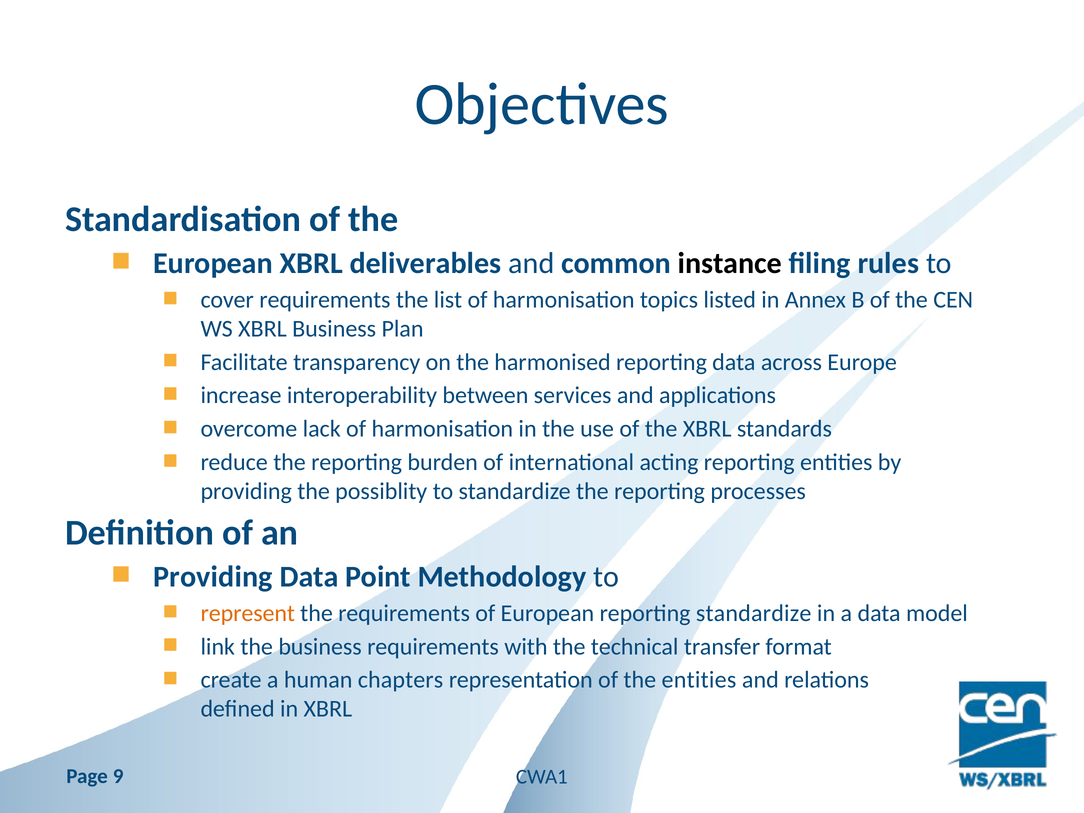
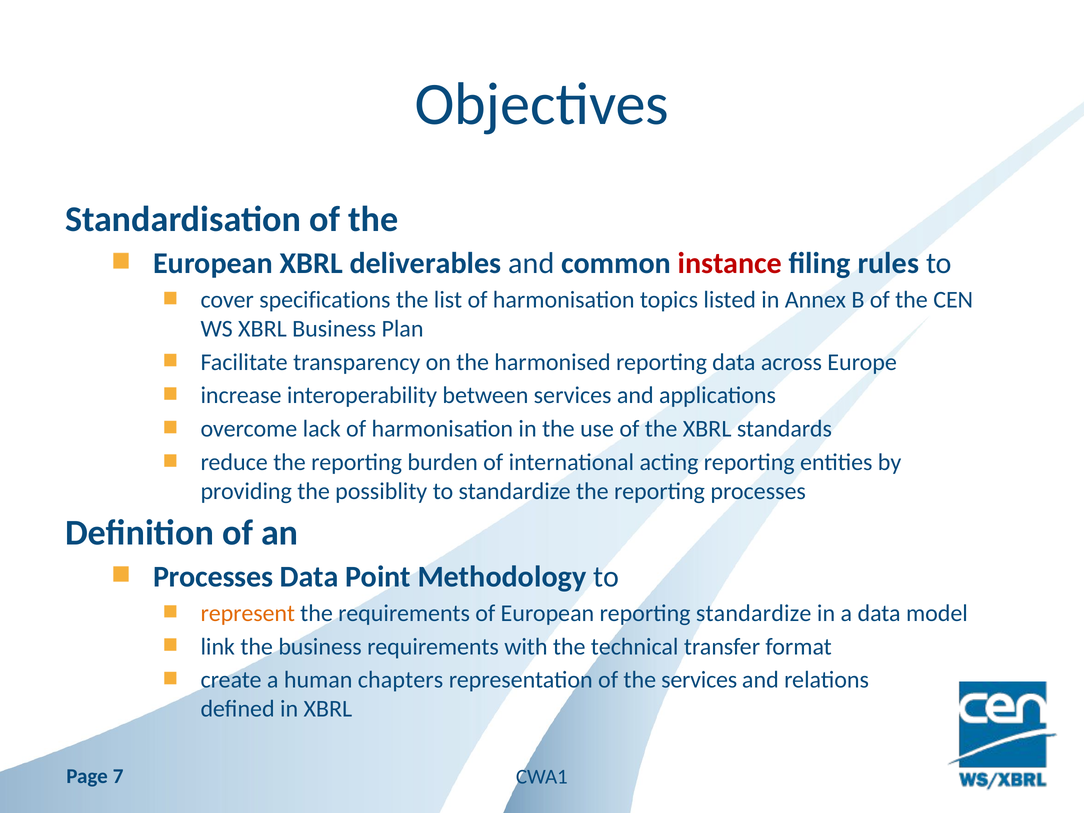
instance colour: black -> red
cover requirements: requirements -> specifications
Providing at (213, 577): Providing -> Processes
the entities: entities -> services
9: 9 -> 7
